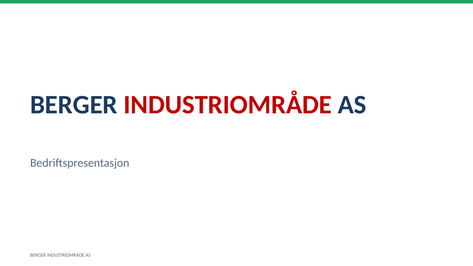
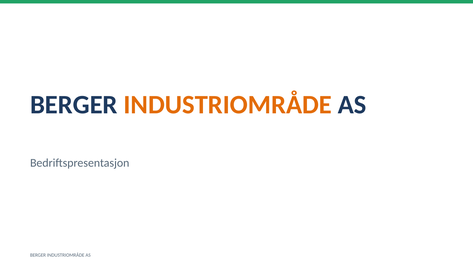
INDUSTRIOMRÅDE at (228, 105) colour: red -> orange
